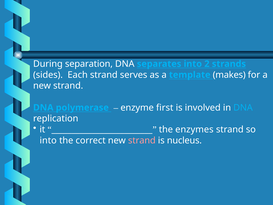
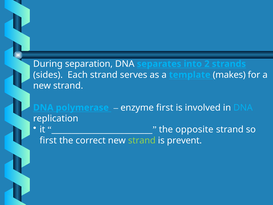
enzymes: enzymes -> opposite
into at (48, 140): into -> first
strand at (142, 140) colour: pink -> light green
nucleus: nucleus -> prevent
